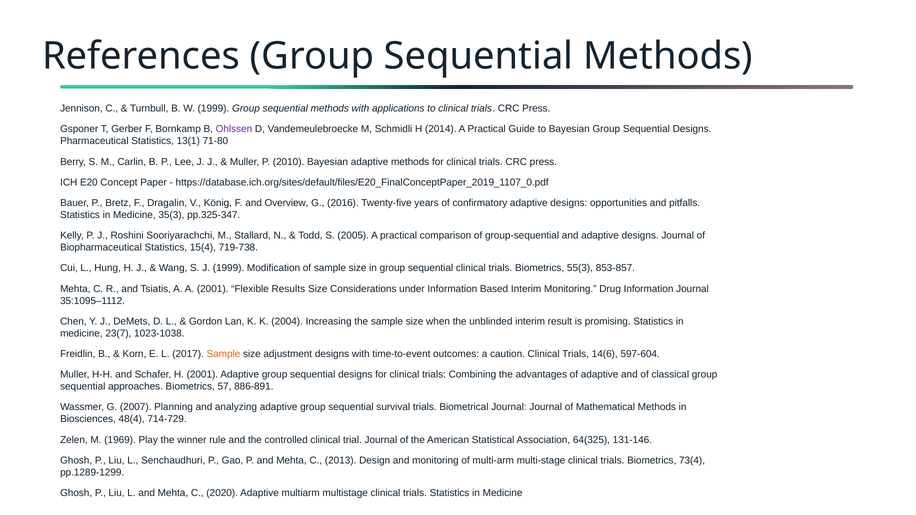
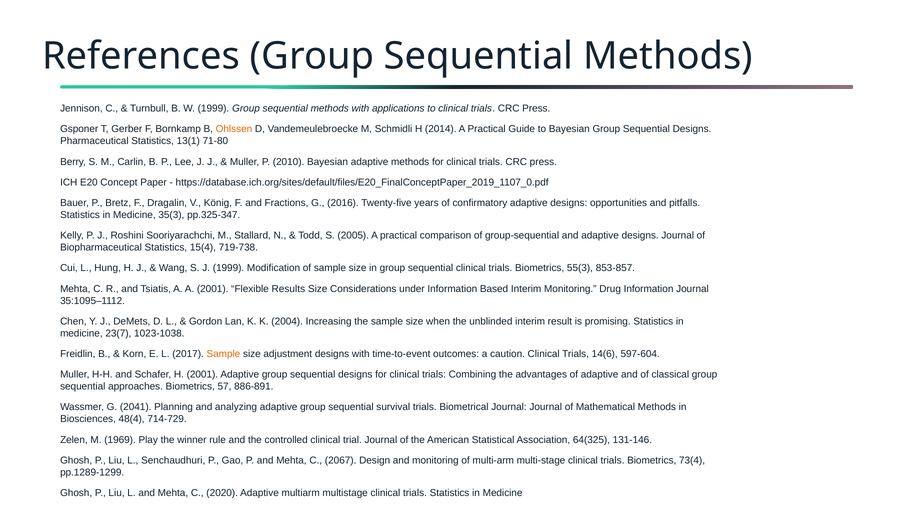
Ohlssen colour: purple -> orange
Overview: Overview -> Fractions
2007: 2007 -> 2041
2013: 2013 -> 2067
